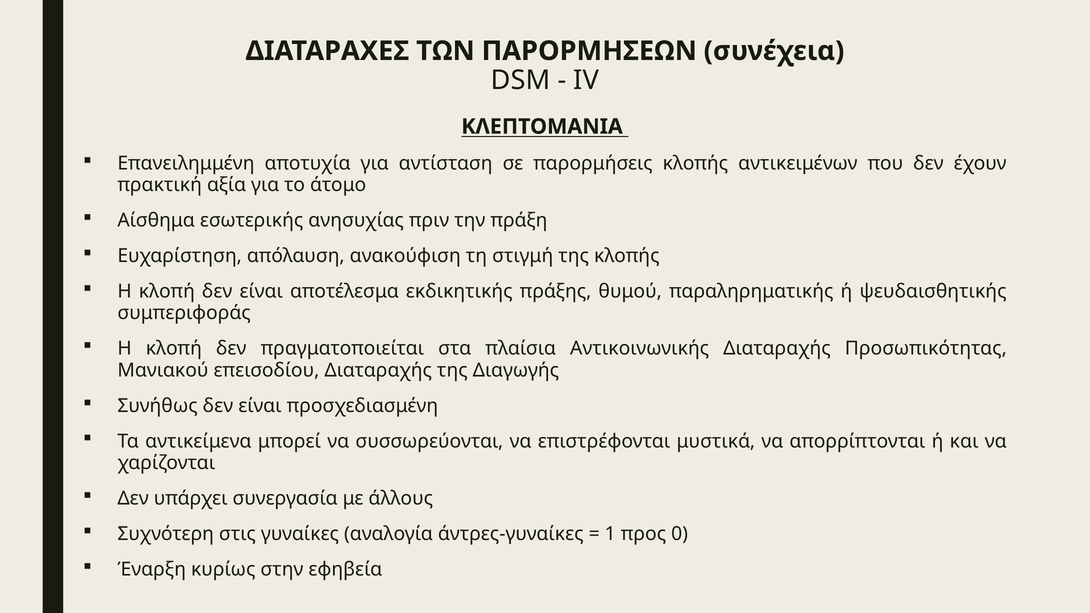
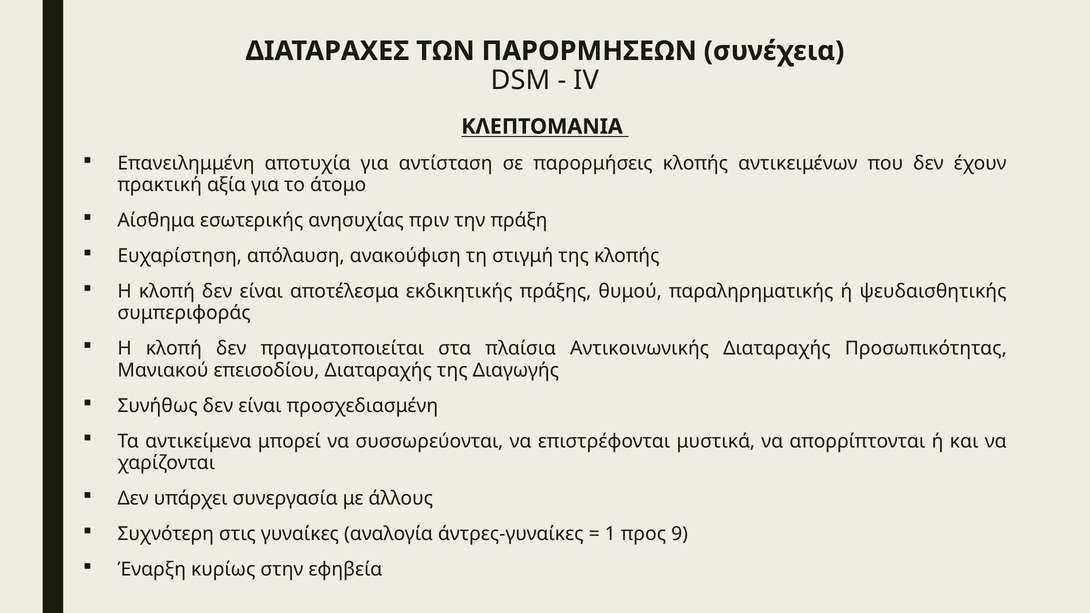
0: 0 -> 9
